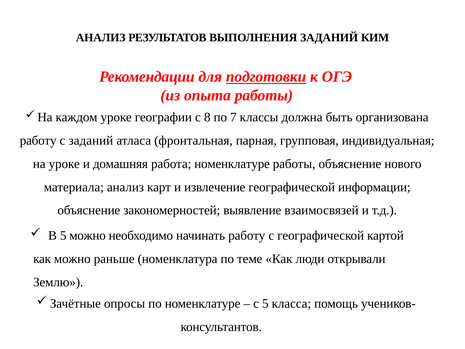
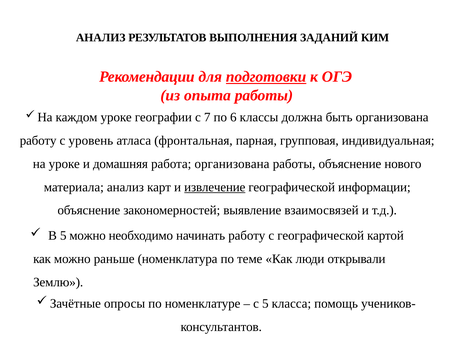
8: 8 -> 7
7: 7 -> 6
с заданий: заданий -> уровень
работа номенклатуре: номенклатуре -> организована
извлечение underline: none -> present
